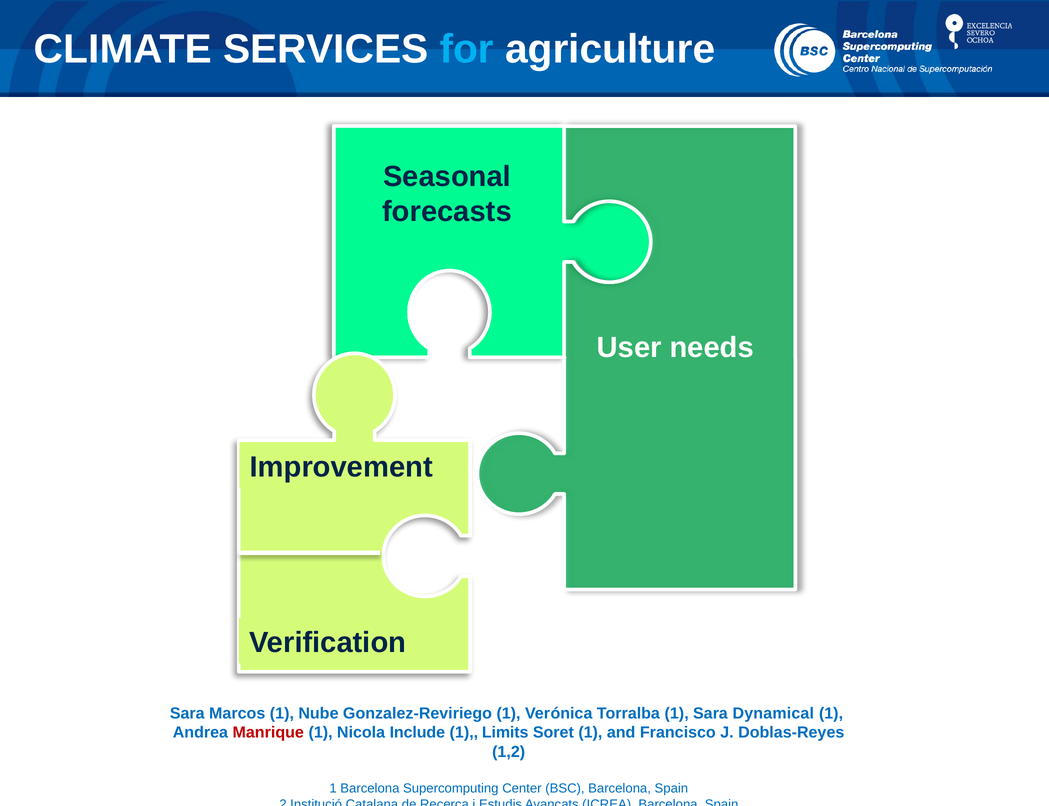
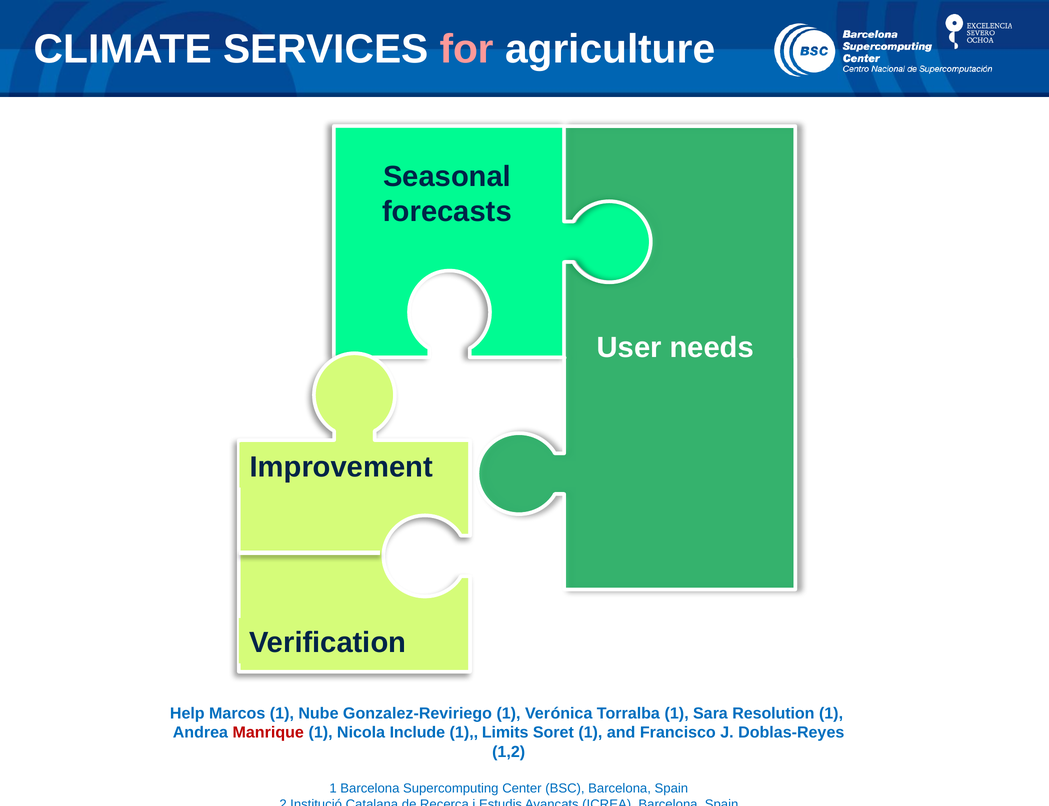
for colour: light blue -> pink
Sara at (187, 713): Sara -> Help
Dynamical: Dynamical -> Resolution
